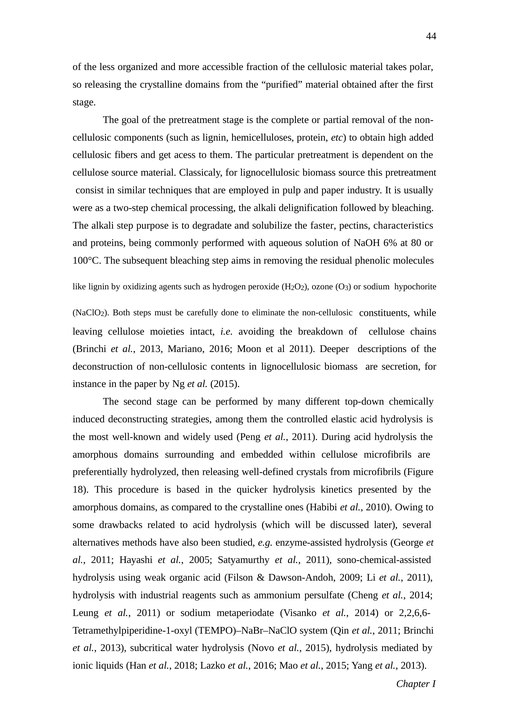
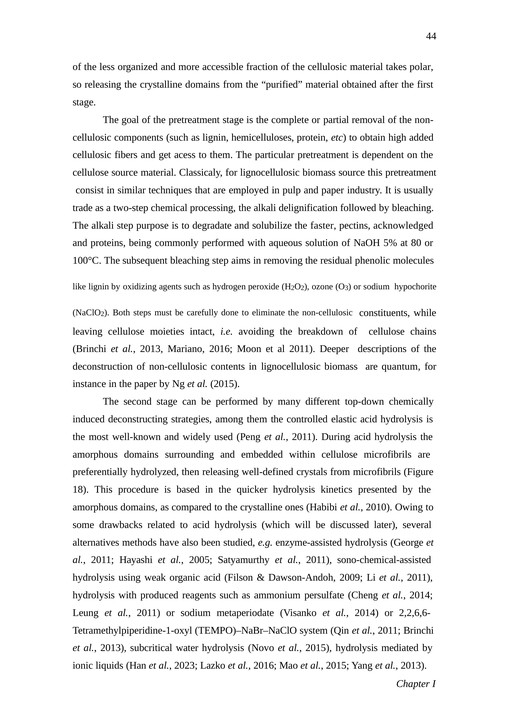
were: were -> trade
characteristics: characteristics -> acknowledged
6%: 6% -> 5%
secretion: secretion -> quantum
industrial: industrial -> produced
2018: 2018 -> 2023
